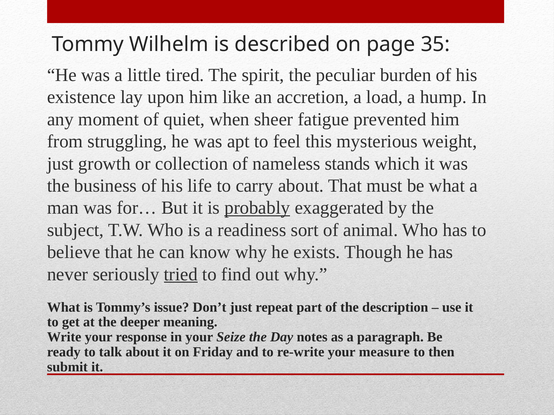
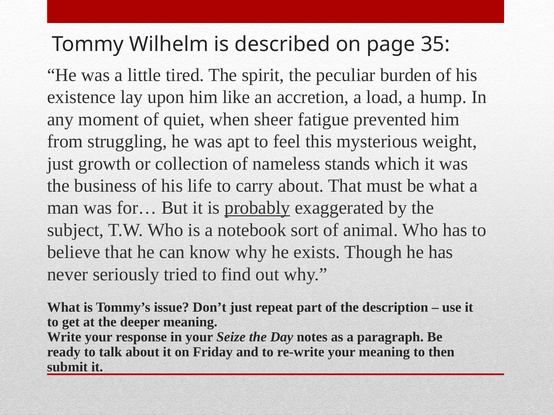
readiness: readiness -> notebook
tried underline: present -> none
your measure: measure -> meaning
